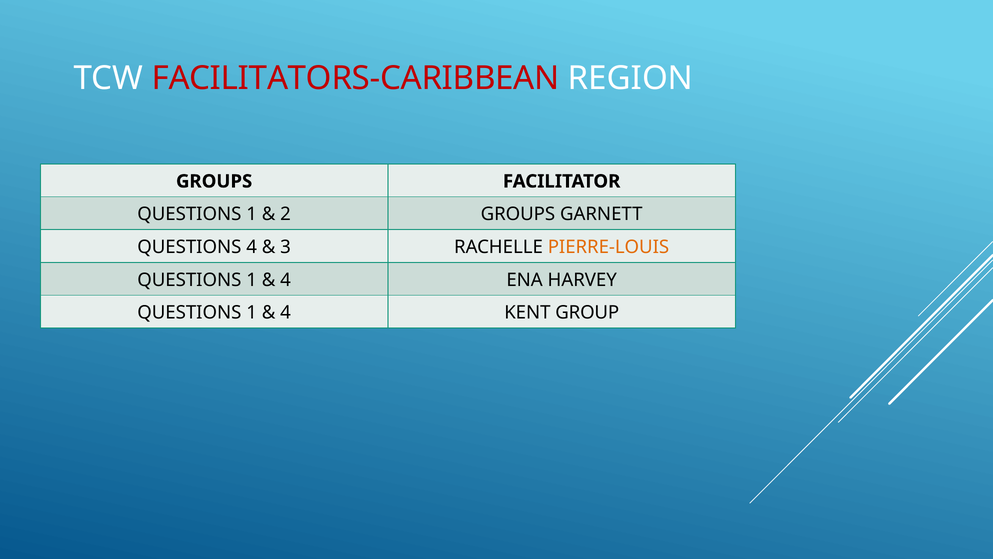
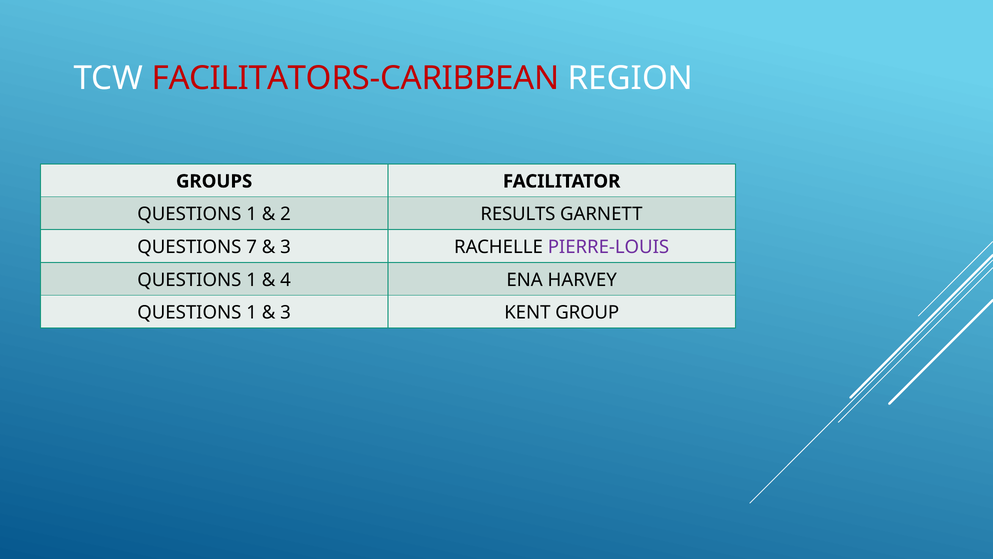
2 GROUPS: GROUPS -> RESULTS
QUESTIONS 4: 4 -> 7
PIERRE-LOUIS colour: orange -> purple
4 at (286, 312): 4 -> 3
